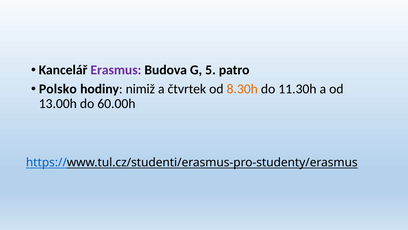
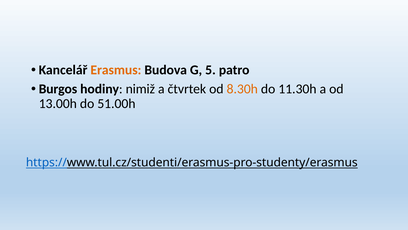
Erasmus colour: purple -> orange
Polsko: Polsko -> Burgos
60.00h: 60.00h -> 51.00h
